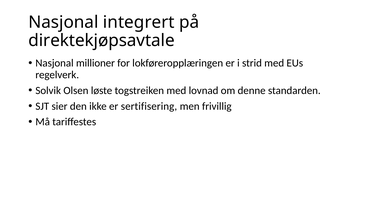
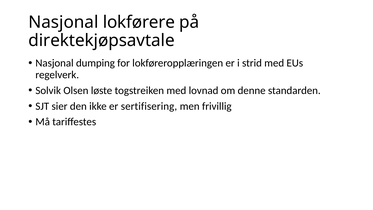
integrert: integrert -> lokførere
millioner: millioner -> dumping
